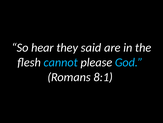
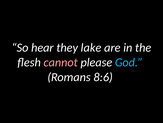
said: said -> lake
cannot colour: light blue -> pink
8:1: 8:1 -> 8:6
